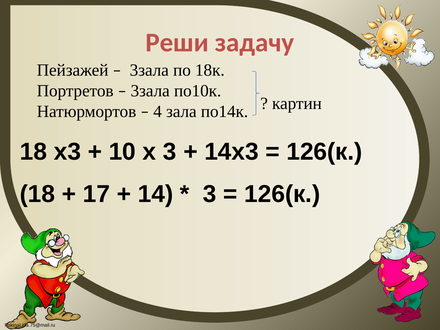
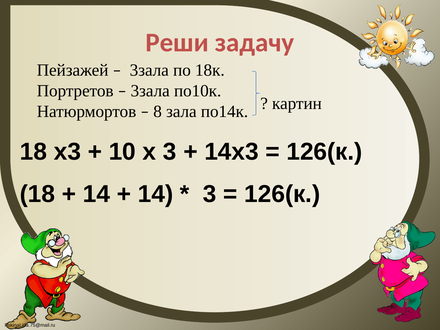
4: 4 -> 8
17 at (96, 194): 17 -> 14
